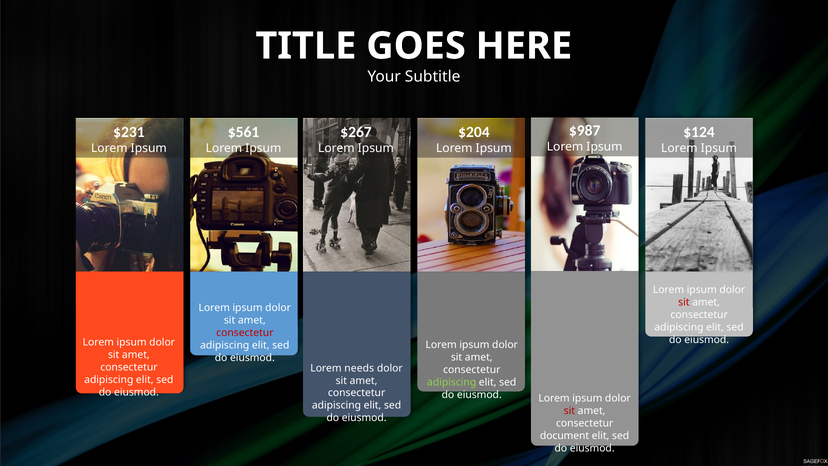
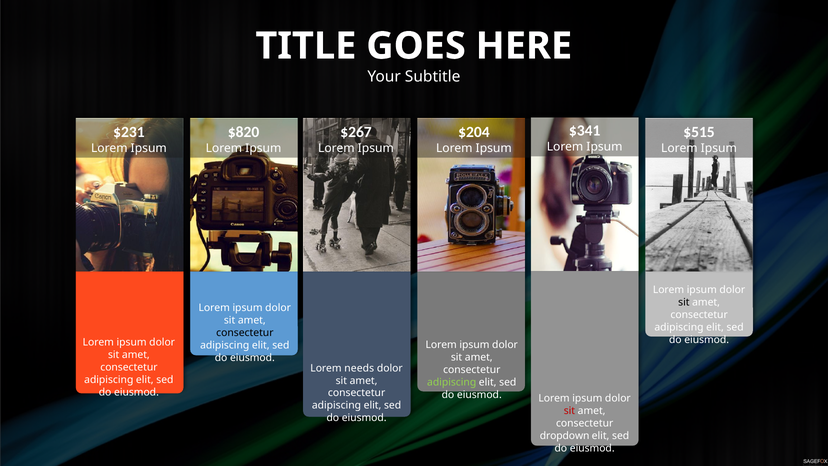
$987: $987 -> $341
$561: $561 -> $820
$124: $124 -> $515
sit at (684, 302) colour: red -> black
consectetur at (245, 333) colour: red -> black
document: document -> dropdown
